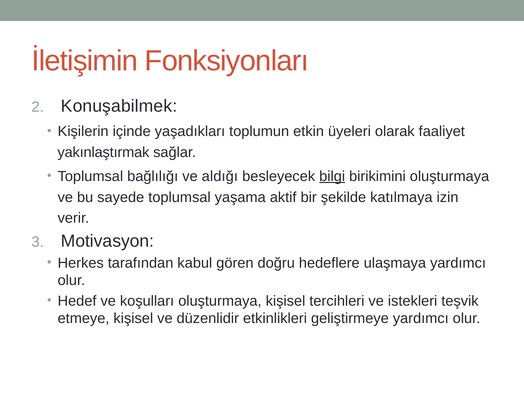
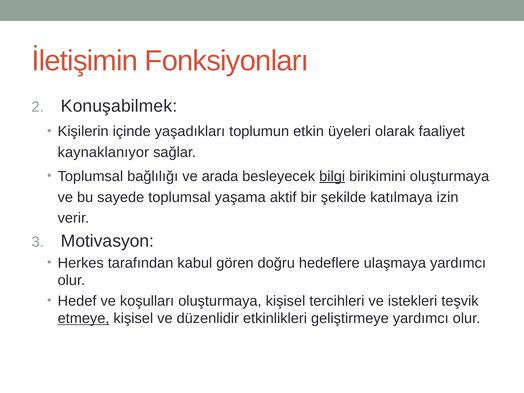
yakınlaştırmak: yakınlaştırmak -> kaynaklanıyor
aldığı: aldığı -> arada
etmeye underline: none -> present
